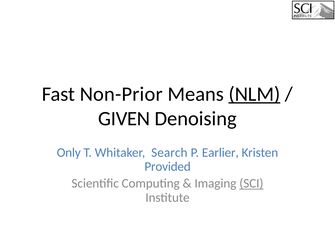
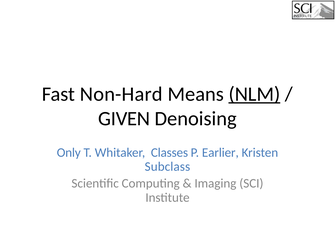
Non-Prior: Non-Prior -> Non-Hard
Search: Search -> Classes
Provided: Provided -> Subclass
SCI underline: present -> none
